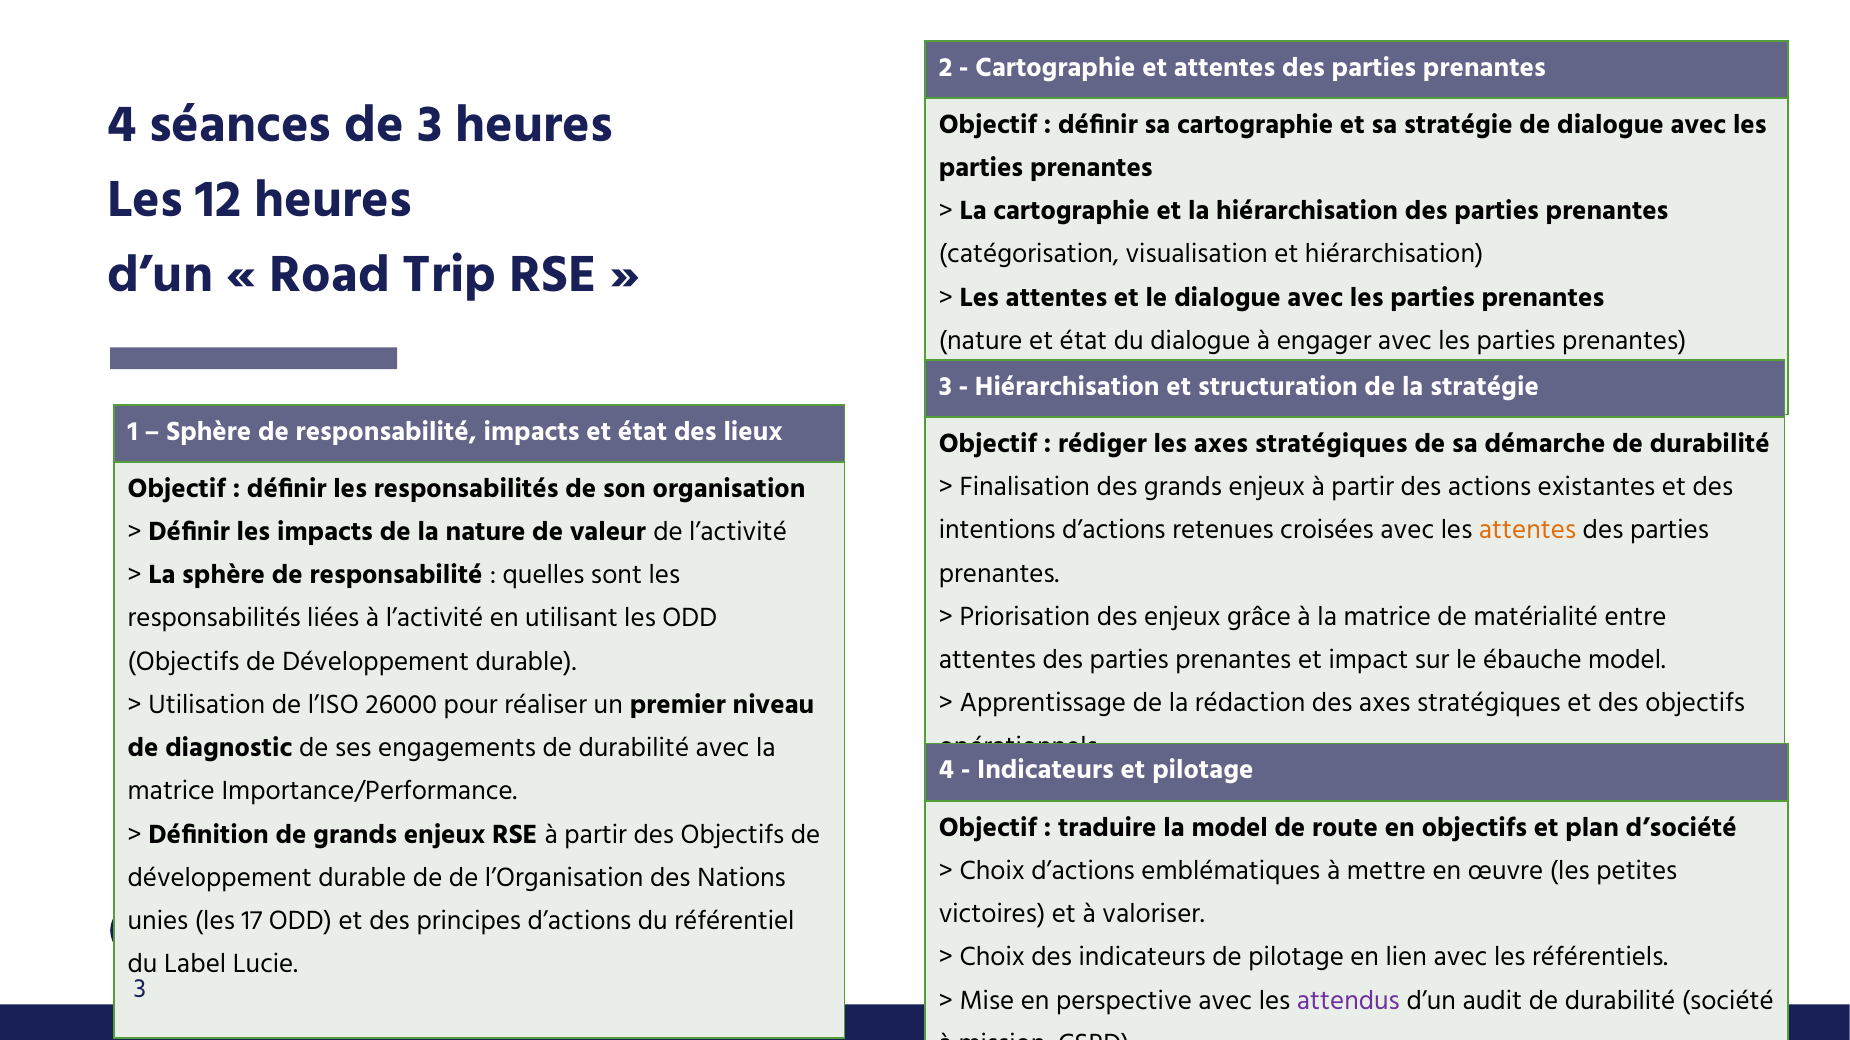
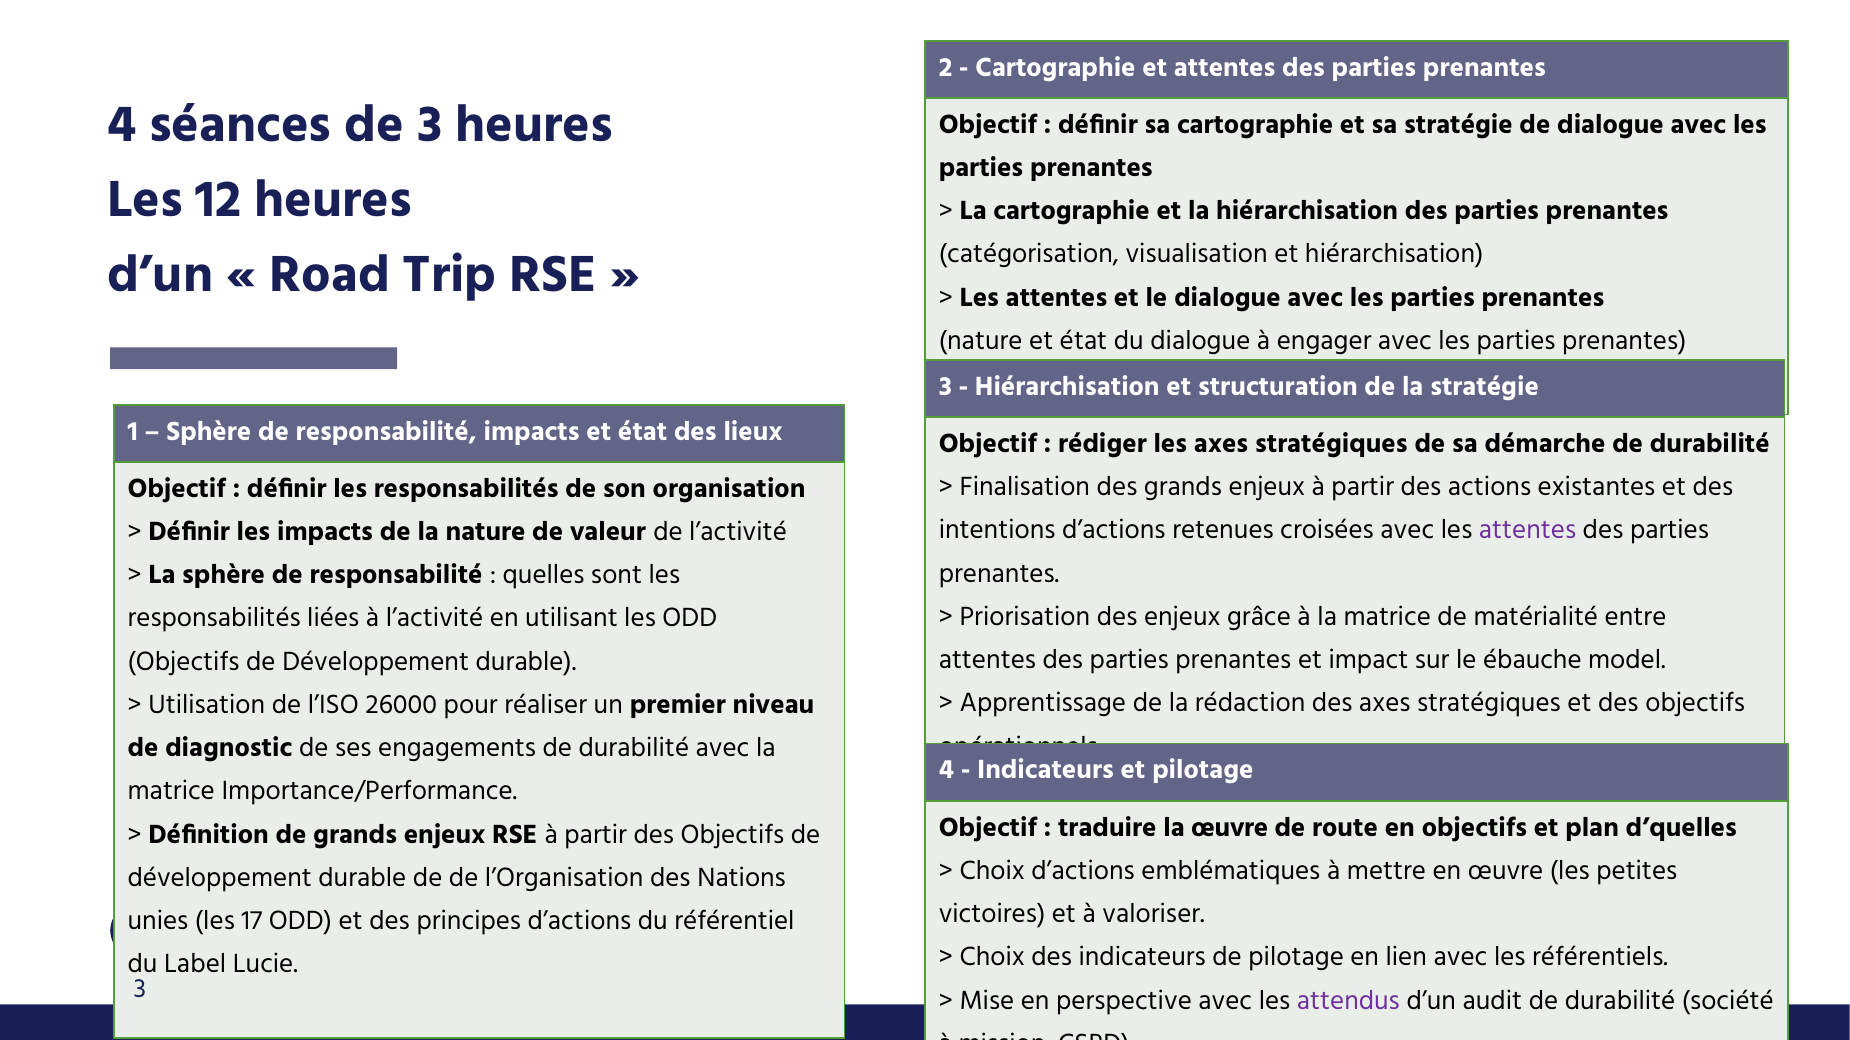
attentes at (1528, 530) colour: orange -> purple
la model: model -> œuvre
d’société: d’société -> d’quelles
